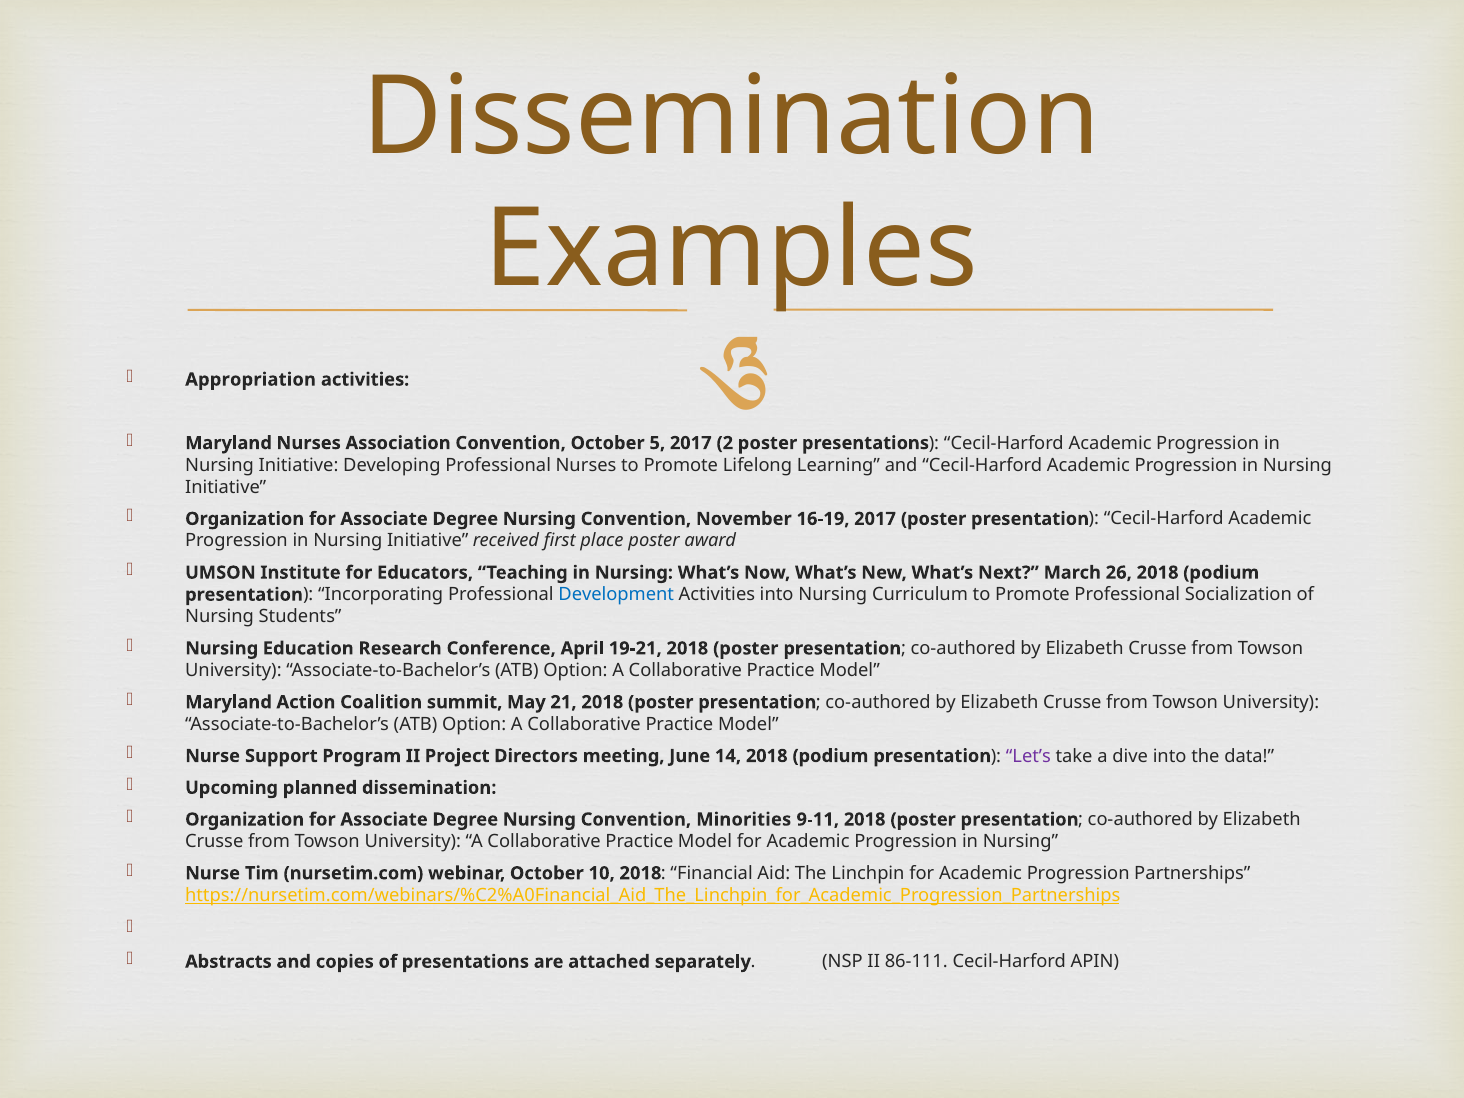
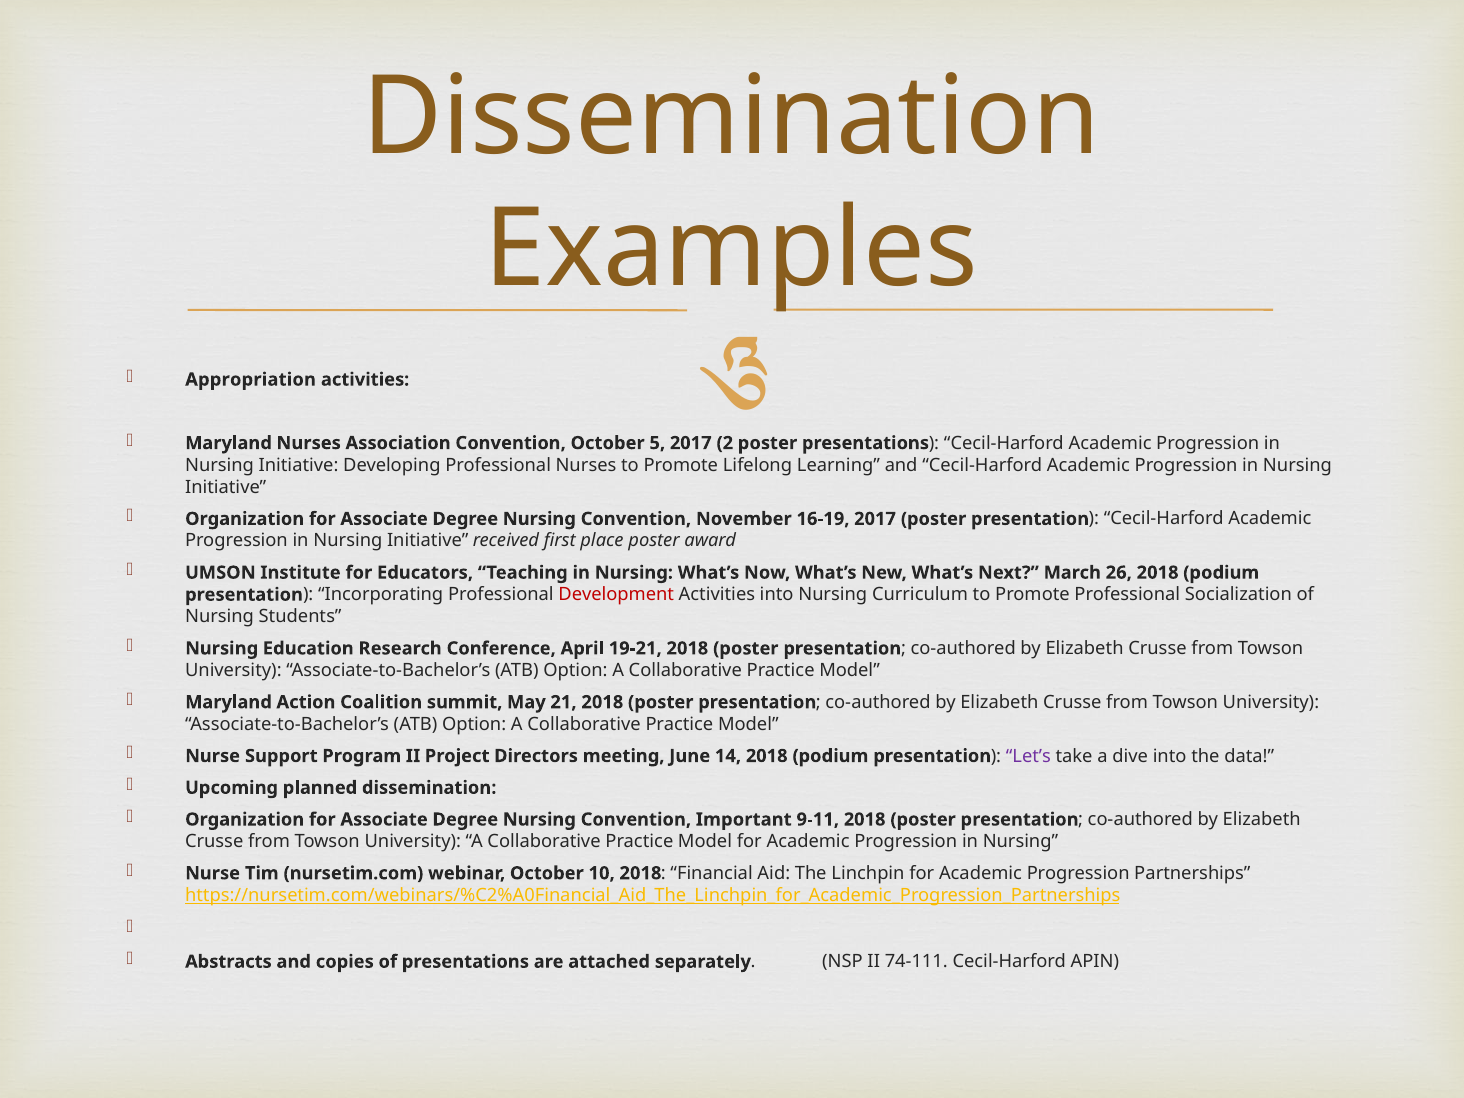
Development colour: blue -> red
Minorities: Minorities -> Important
86-111: 86-111 -> 74-111
